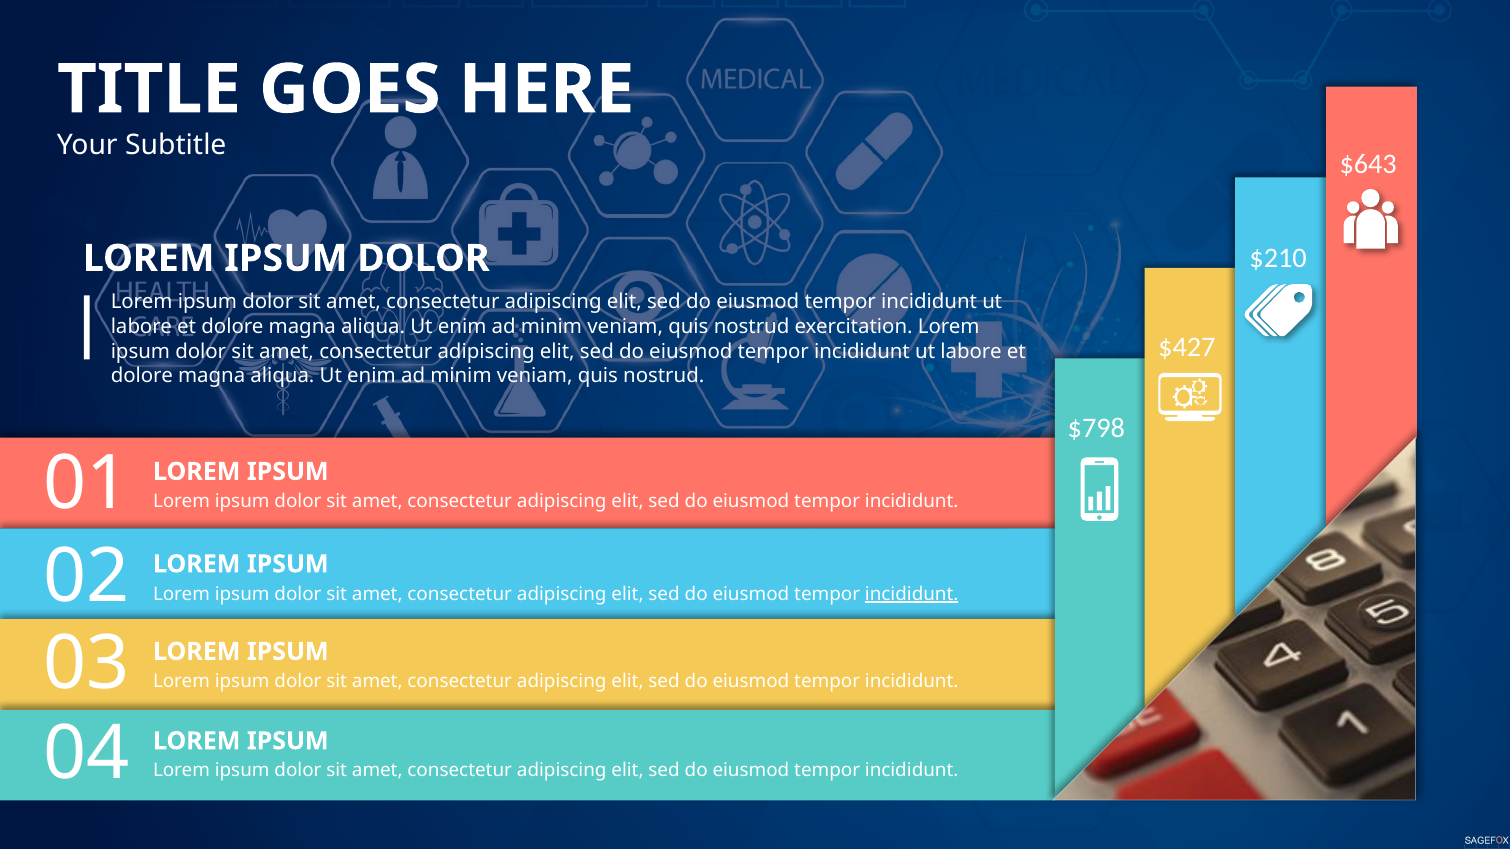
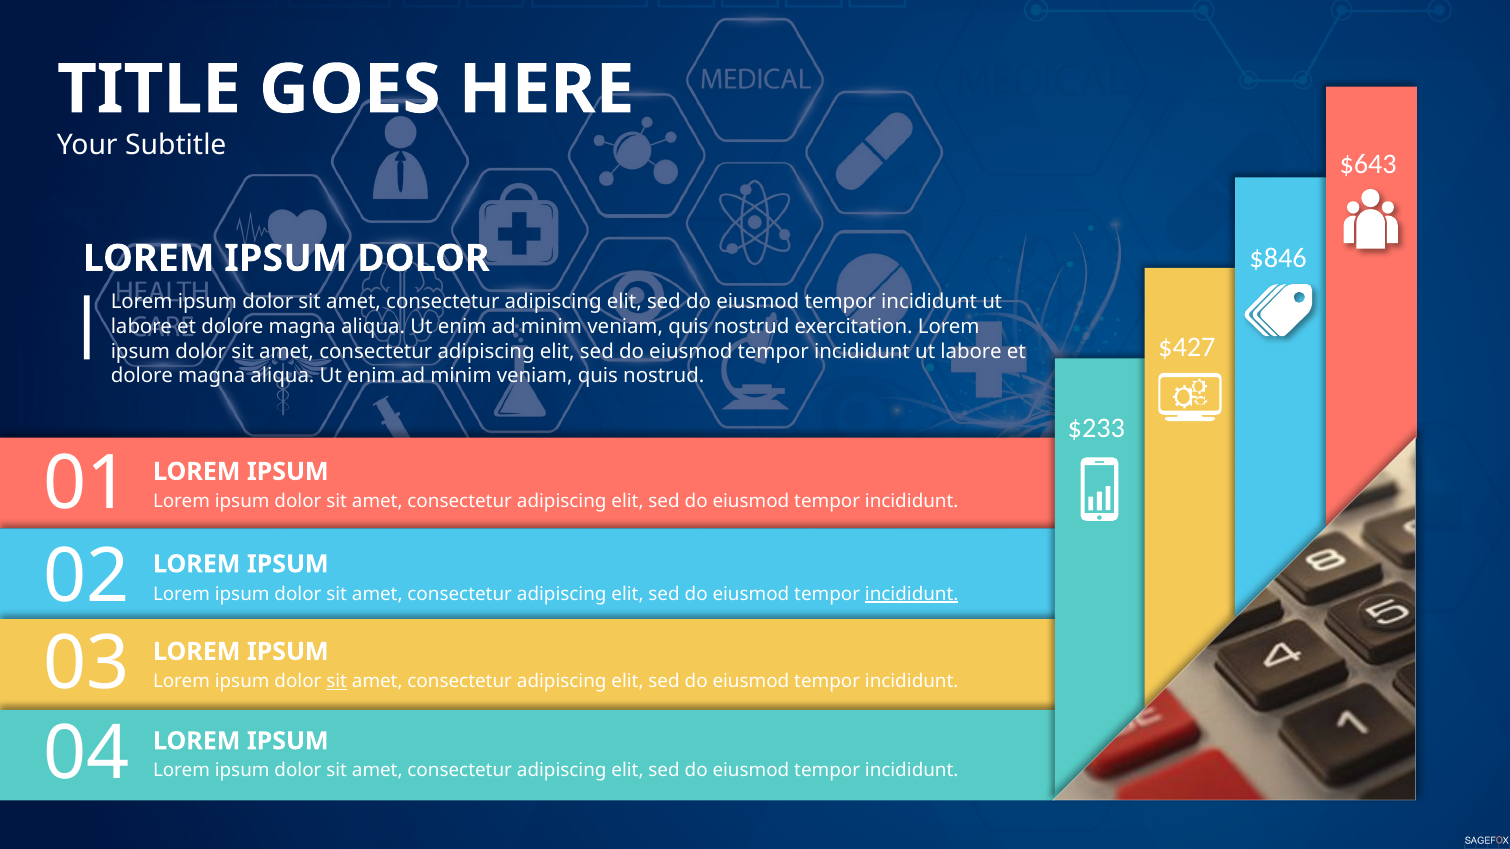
$210: $210 -> $846
$798: $798 -> $233
sit at (337, 682) underline: none -> present
